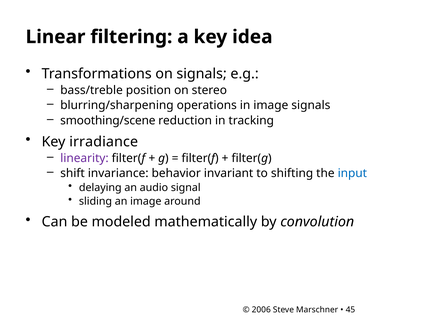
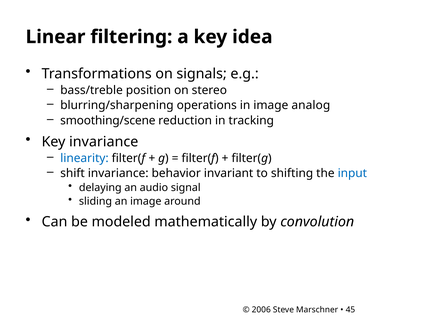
image signals: signals -> analog
Key irradiance: irradiance -> invariance
linearity colour: purple -> blue
